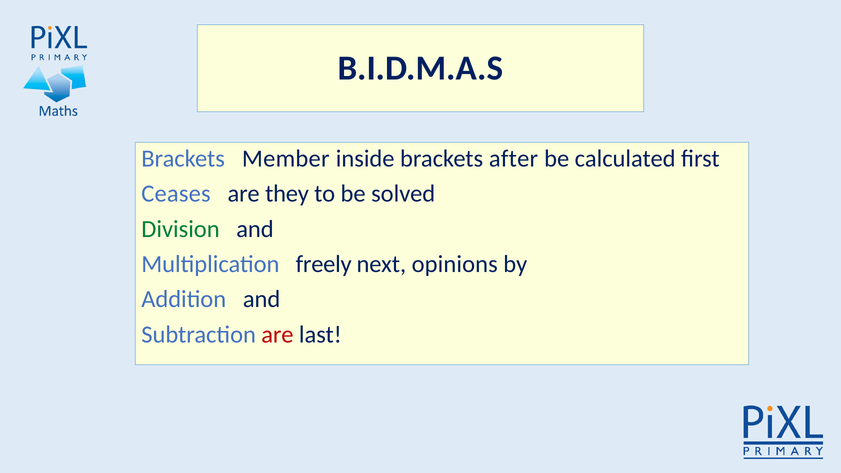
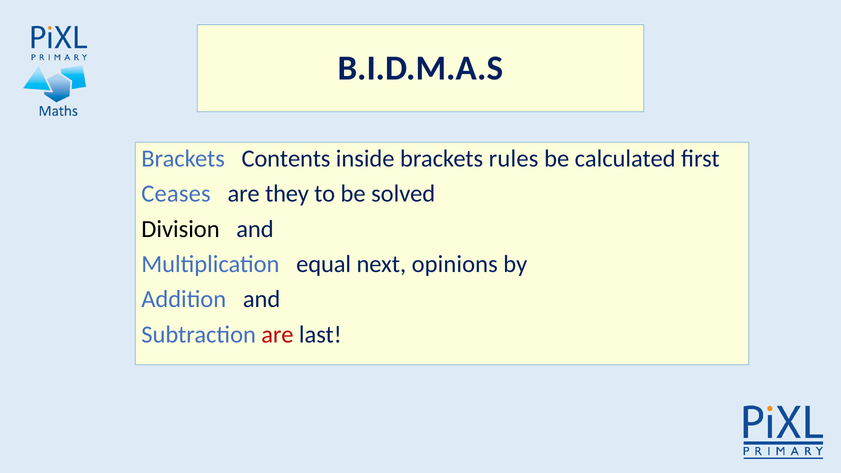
Member: Member -> Contents
after: after -> rules
Division colour: green -> black
freely: freely -> equal
